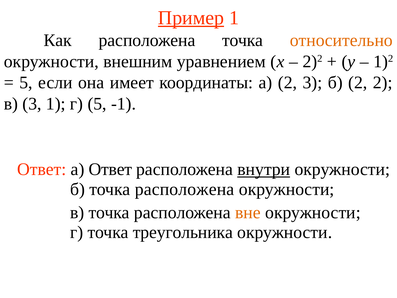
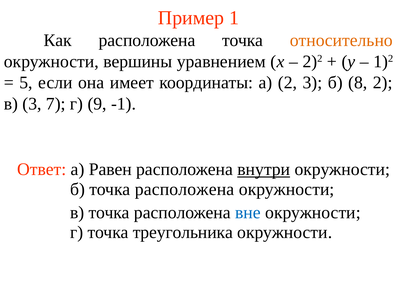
Пример underline: present -> none
внешним: внешним -> вершины
б 2: 2 -> 8
3 1: 1 -> 7
г 5: 5 -> 9
а Ответ: Ответ -> Равен
вне colour: orange -> blue
